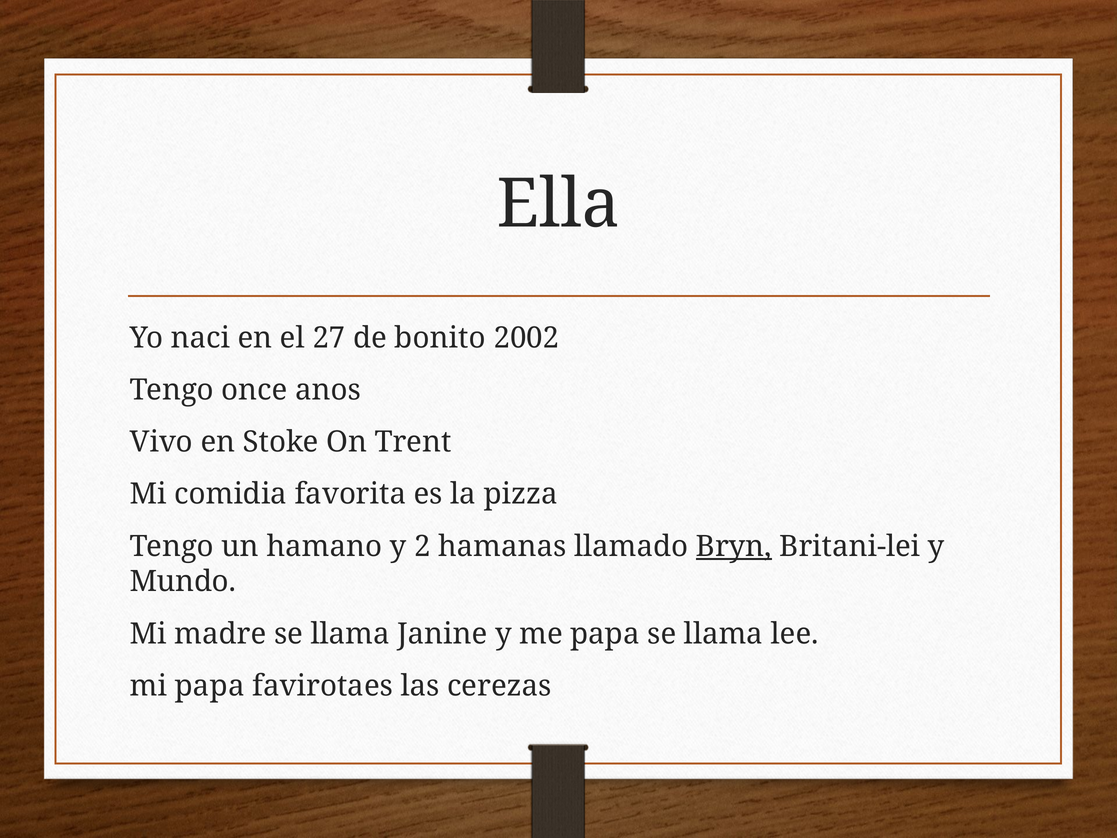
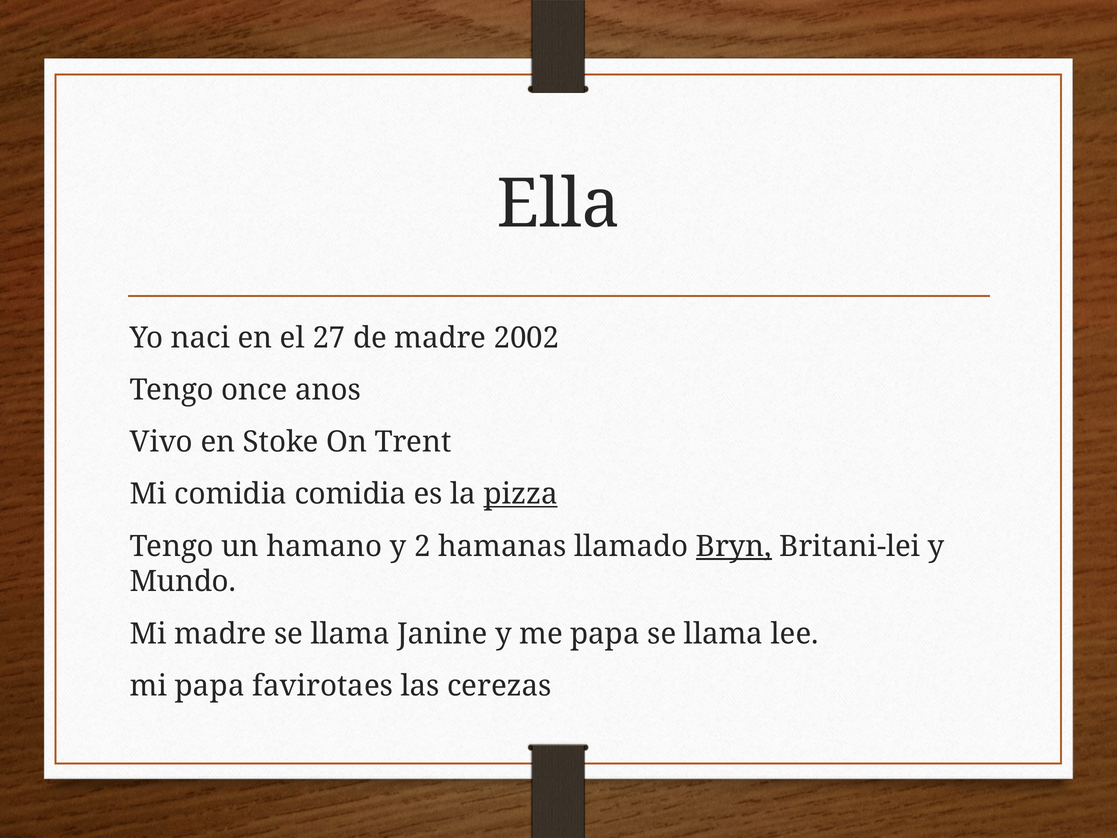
de bonito: bonito -> madre
comidia favorita: favorita -> comidia
pizza underline: none -> present
